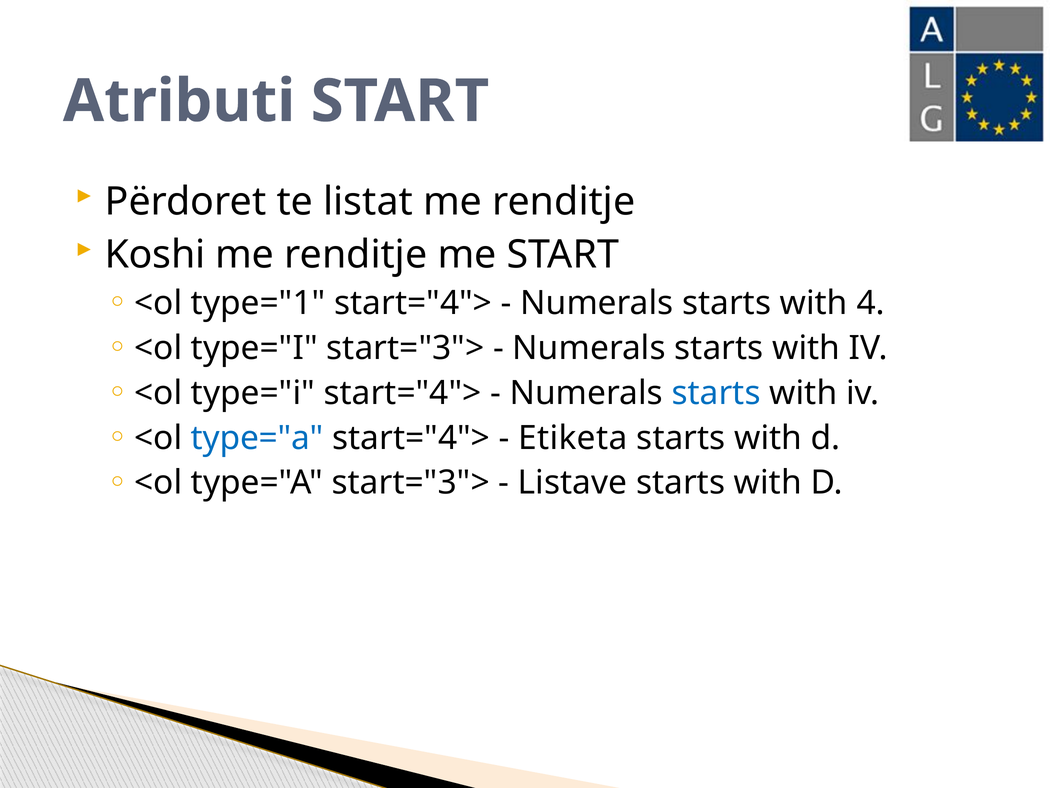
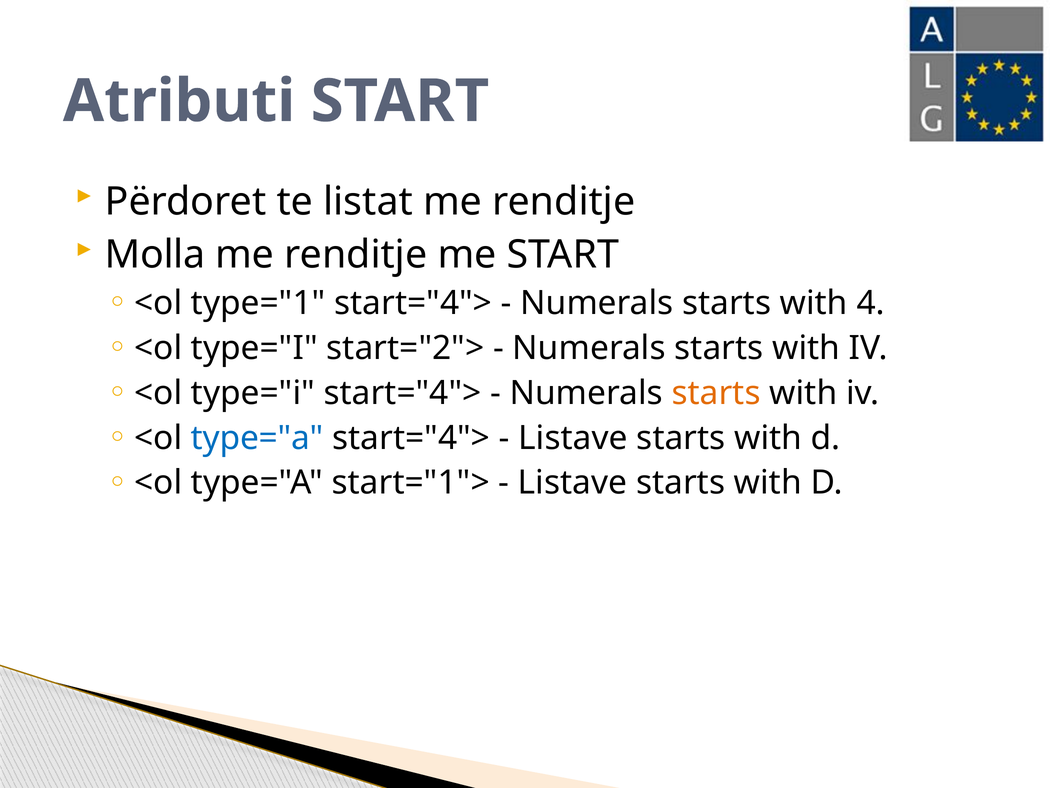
Koshi: Koshi -> Molla
type="I start="3">: start="3"> -> start="2">
starts at (716, 393) colour: blue -> orange
Etiketa at (573, 438): Etiketa -> Listave
type="A start="3">: start="3"> -> start="1">
